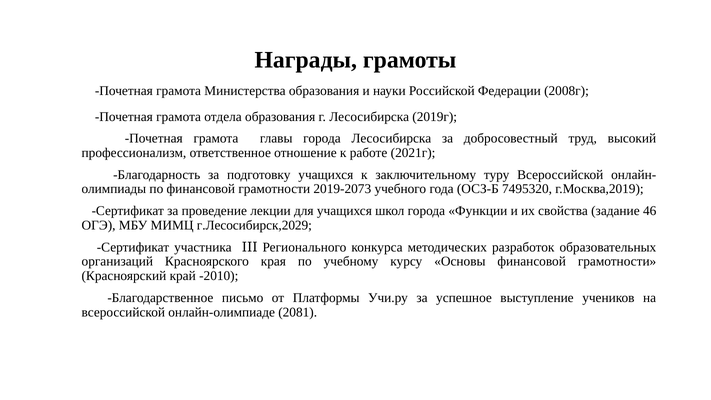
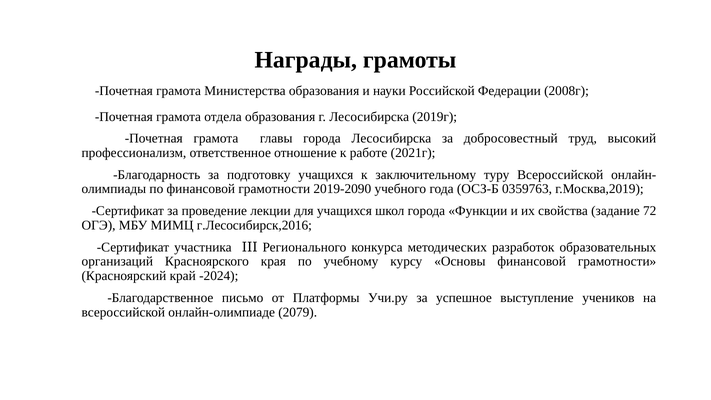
2019-2073: 2019-2073 -> 2019-2090
7495320: 7495320 -> 0359763
46: 46 -> 72
г.Лесосибирск,2029: г.Лесосибирск,2029 -> г.Лесосибирск,2016
-2010: -2010 -> -2024
2081: 2081 -> 2079
